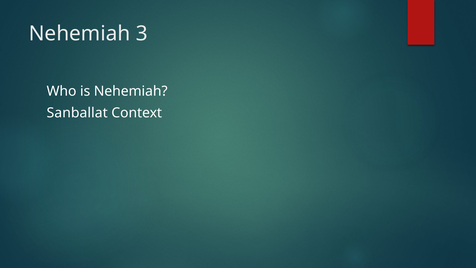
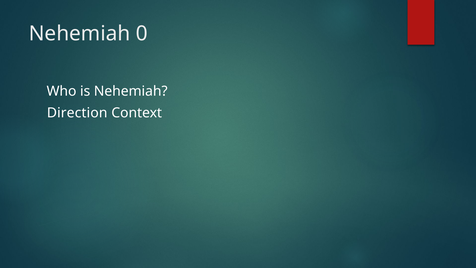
3: 3 -> 0
Sanballat: Sanballat -> Direction
